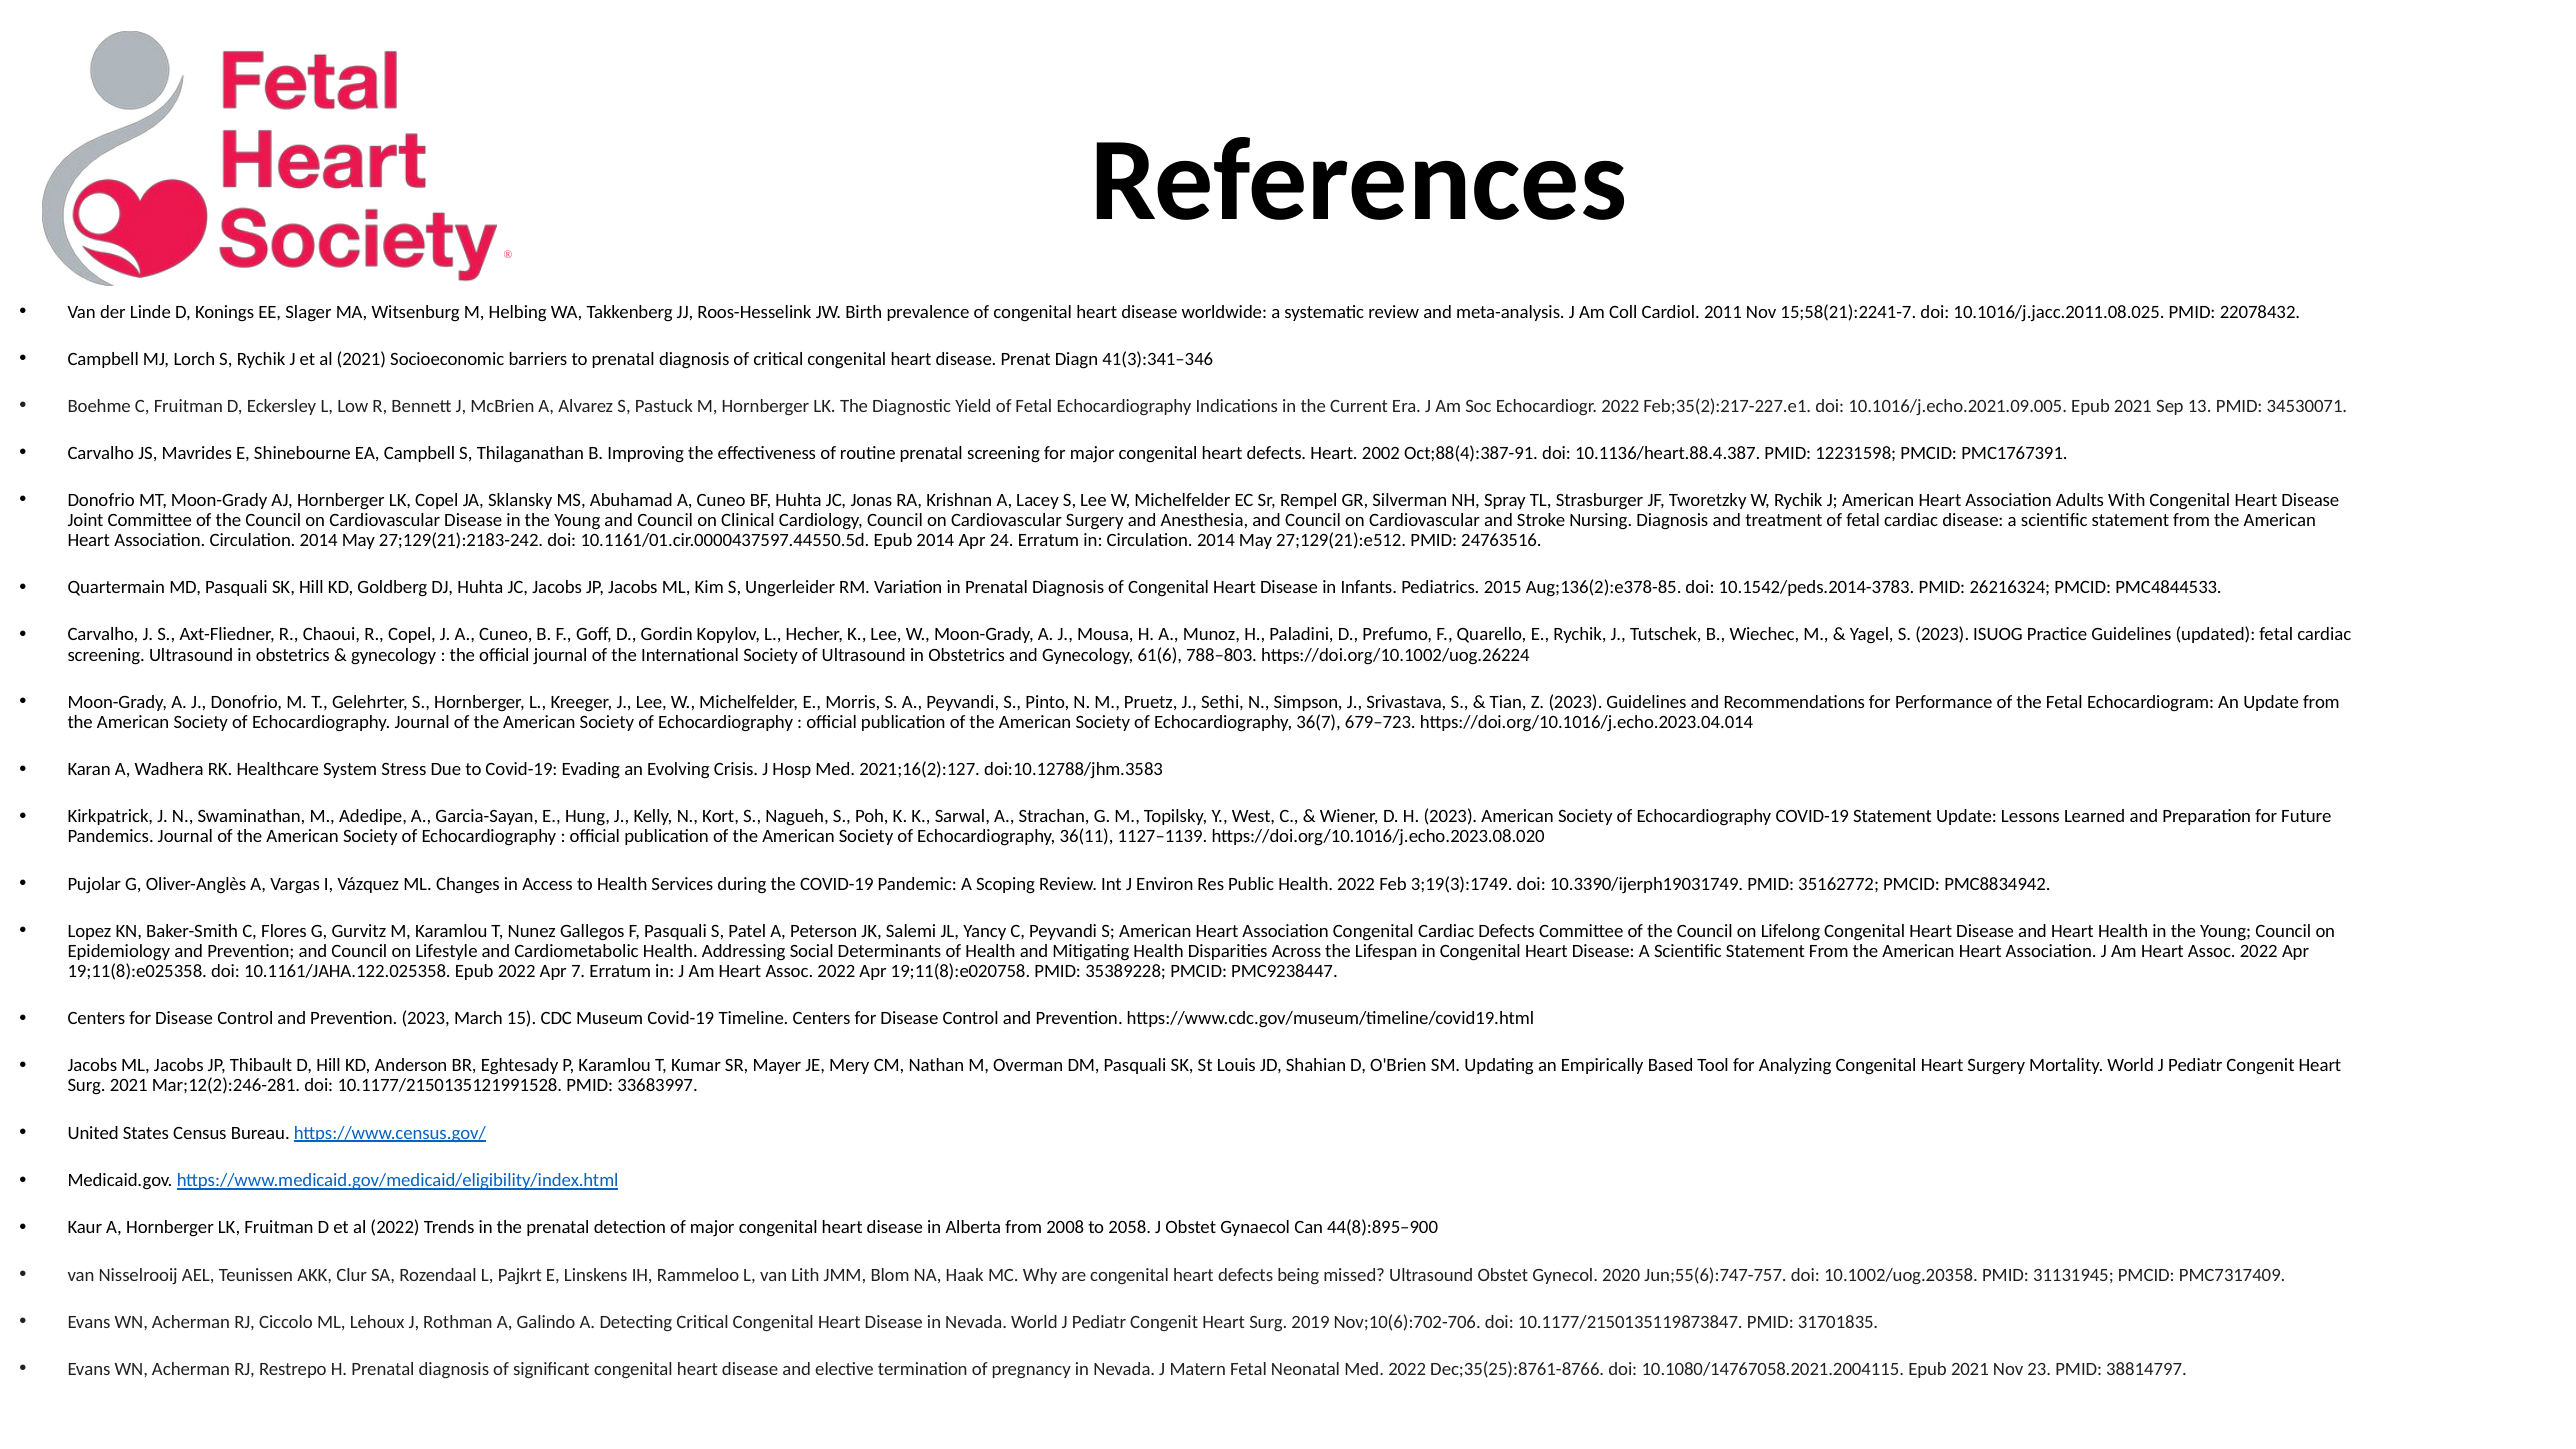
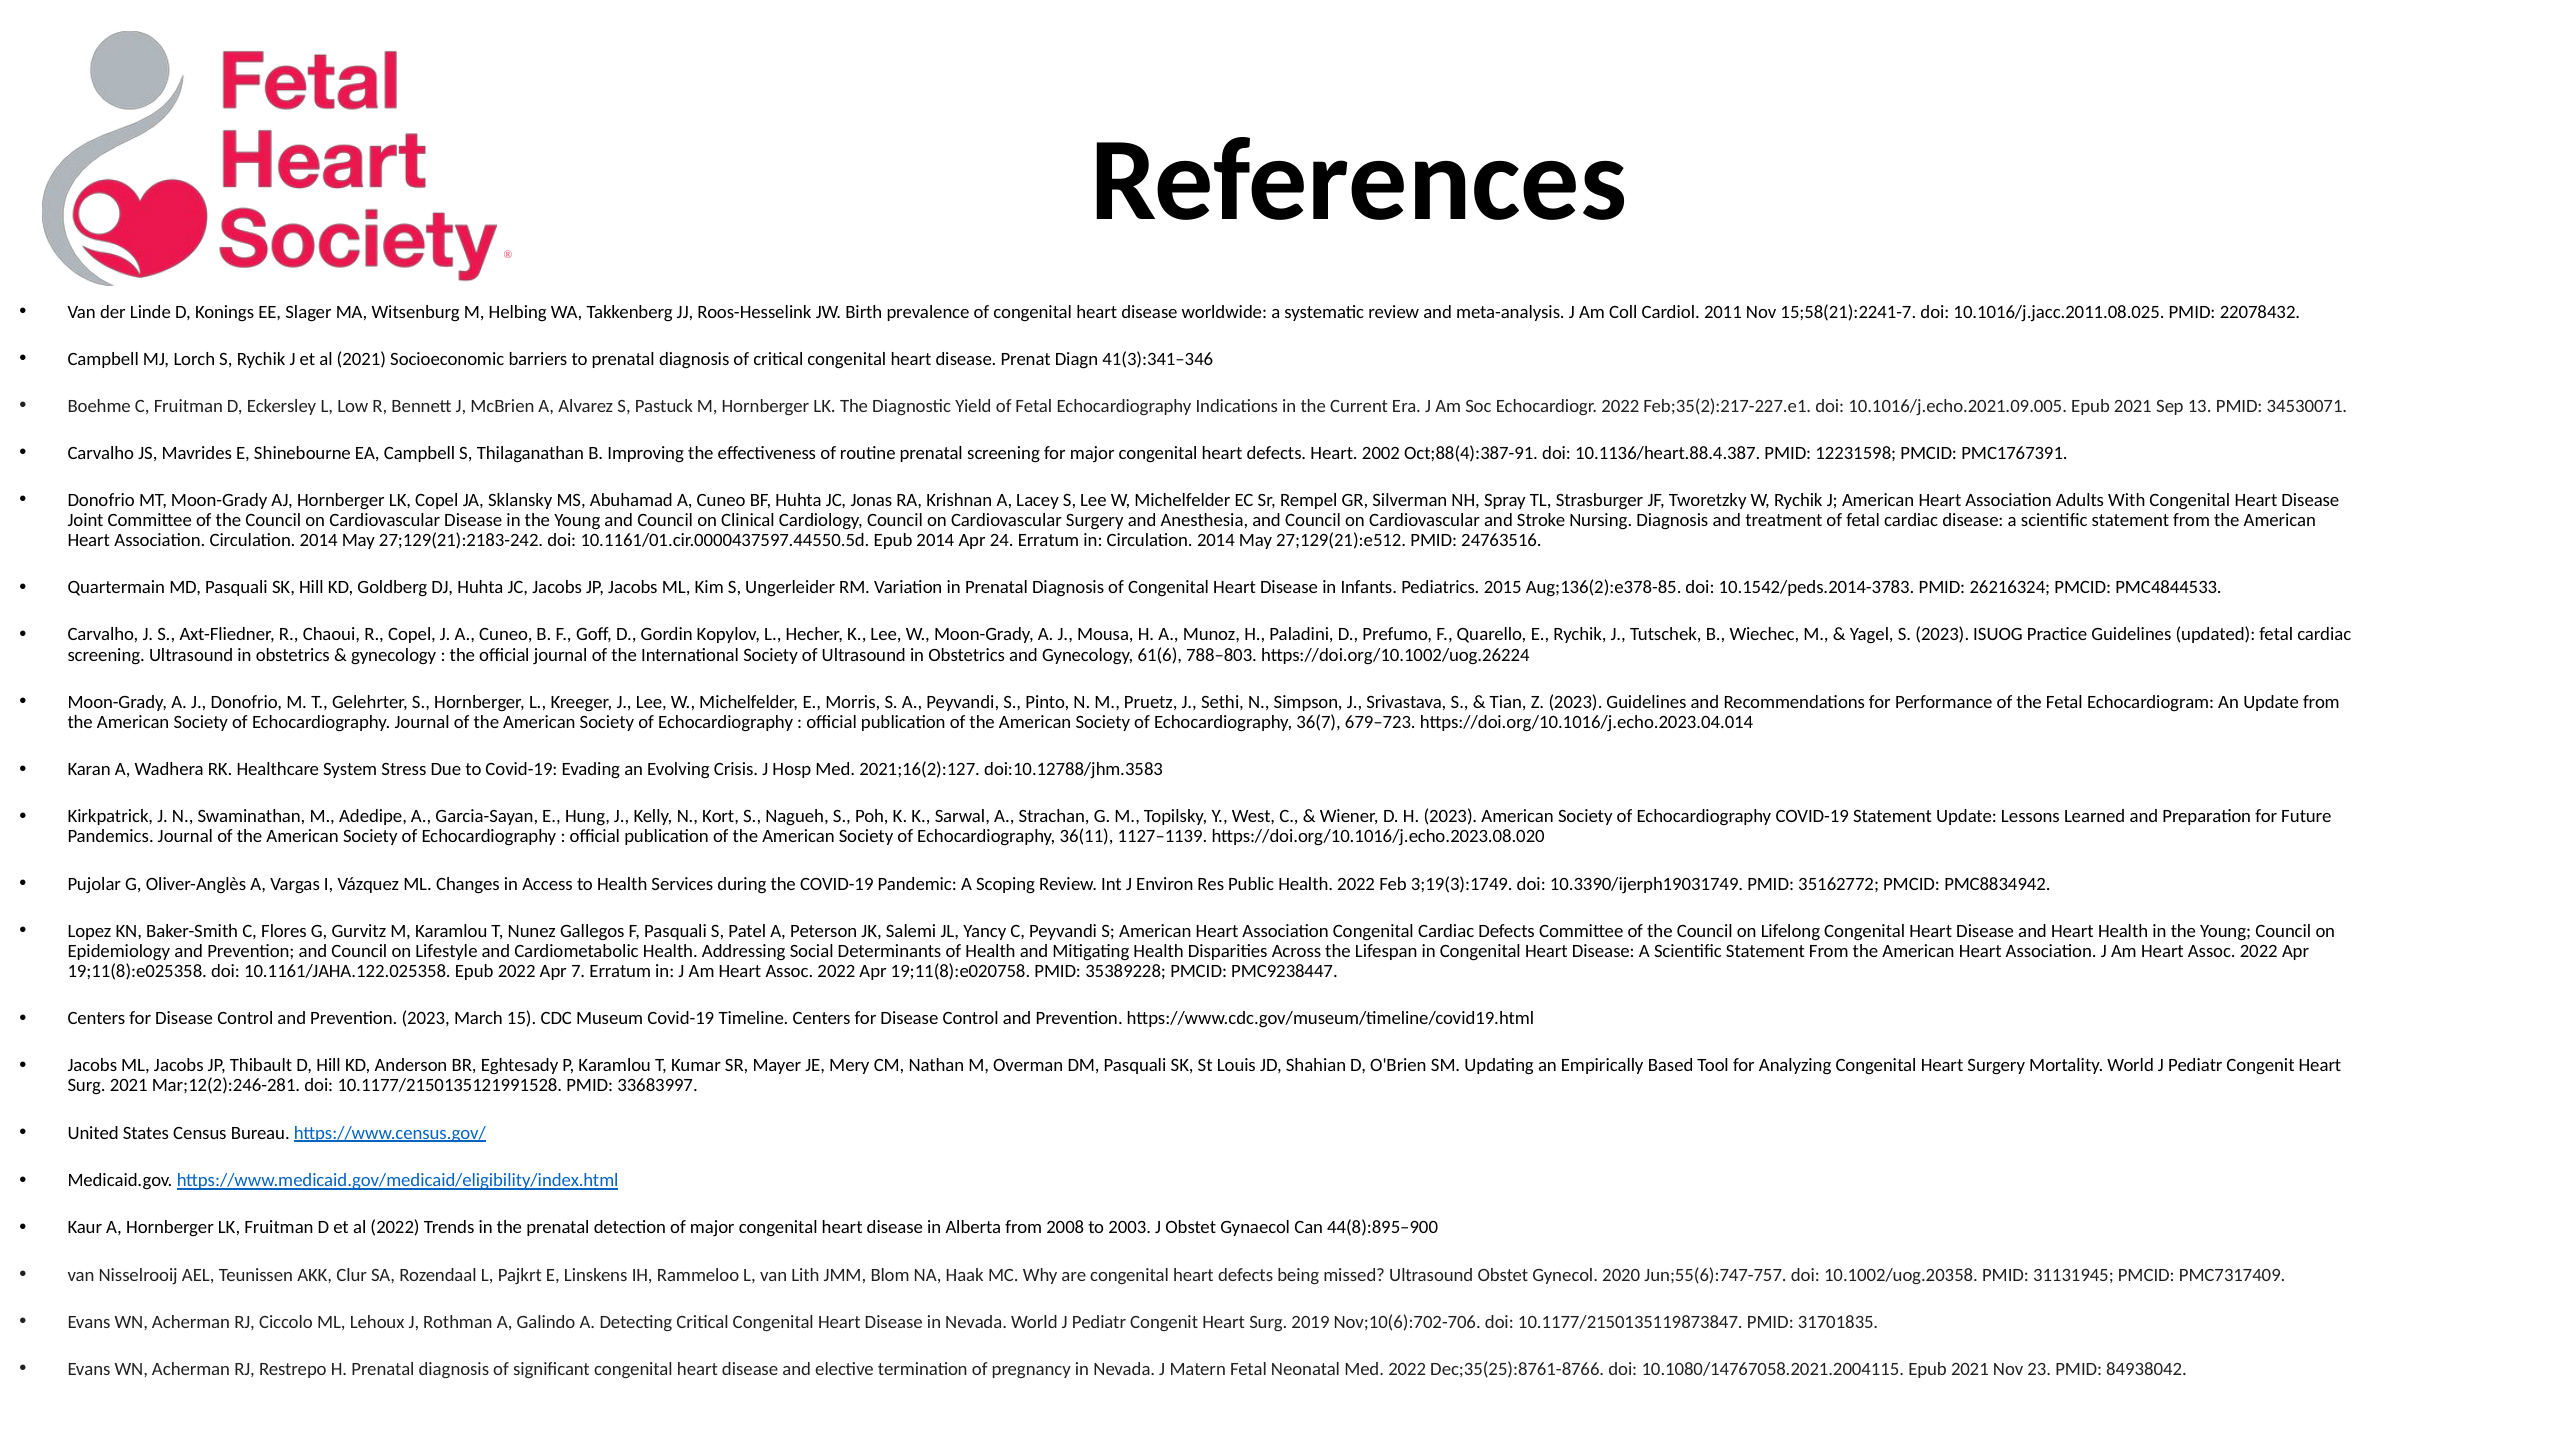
2058: 2058 -> 2003
38814797: 38814797 -> 84938042
